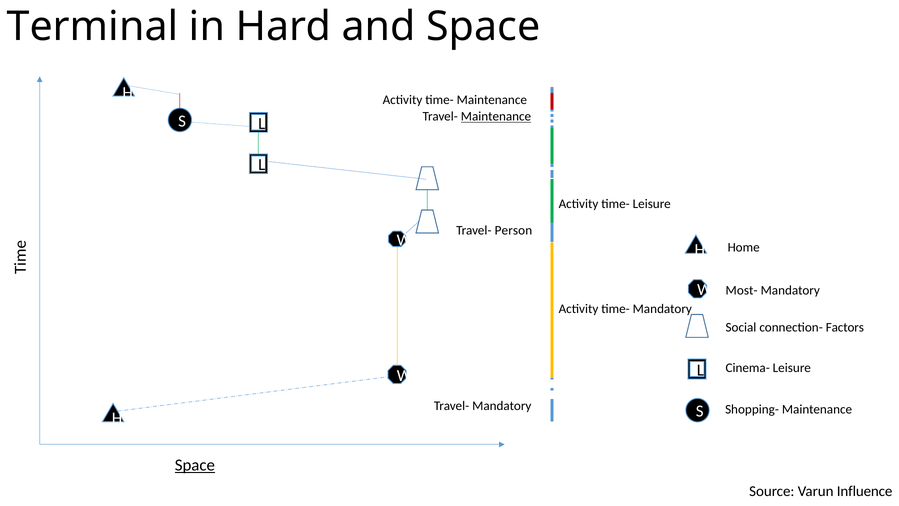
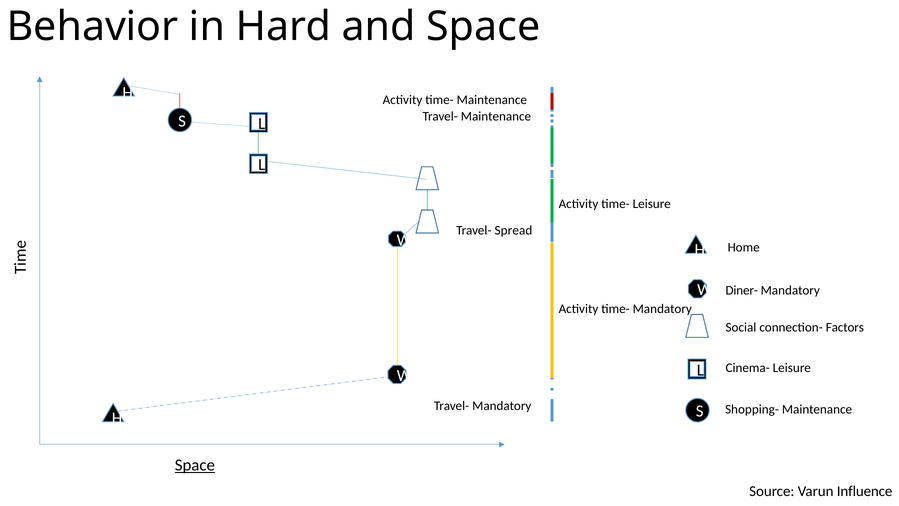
Terminal: Terminal -> Behavior
Maintenance at (496, 117) underline: present -> none
Person: Person -> Spread
Most-: Most- -> Diner-
